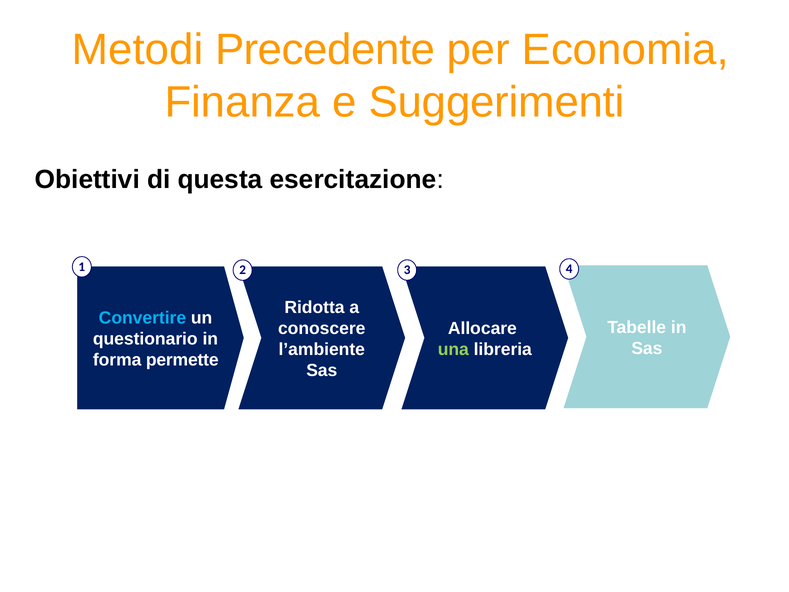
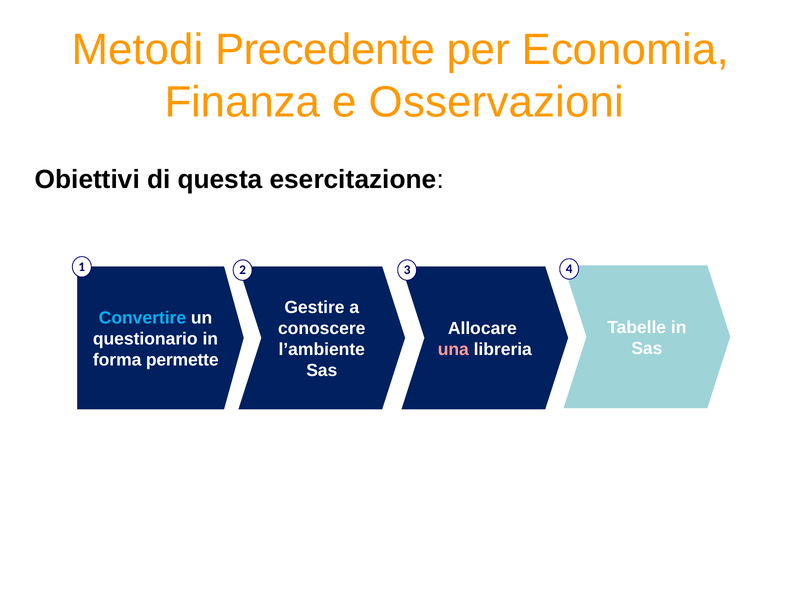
Suggerimenti: Suggerimenti -> Osservazioni
Ridotta: Ridotta -> Gestire
una colour: light green -> pink
